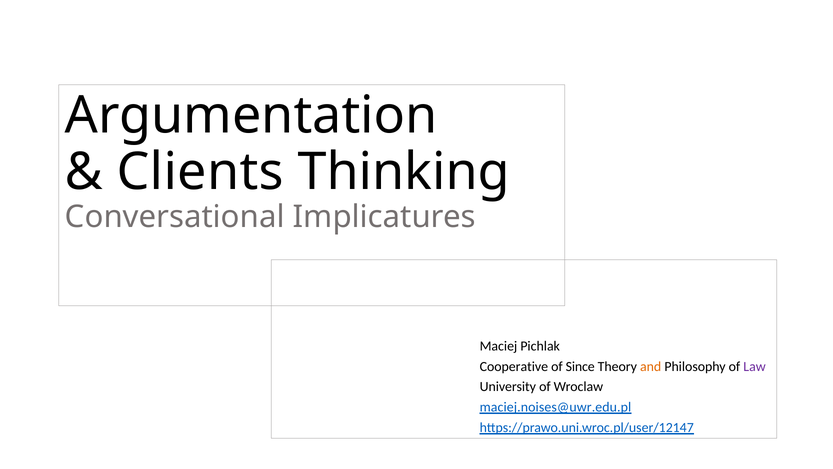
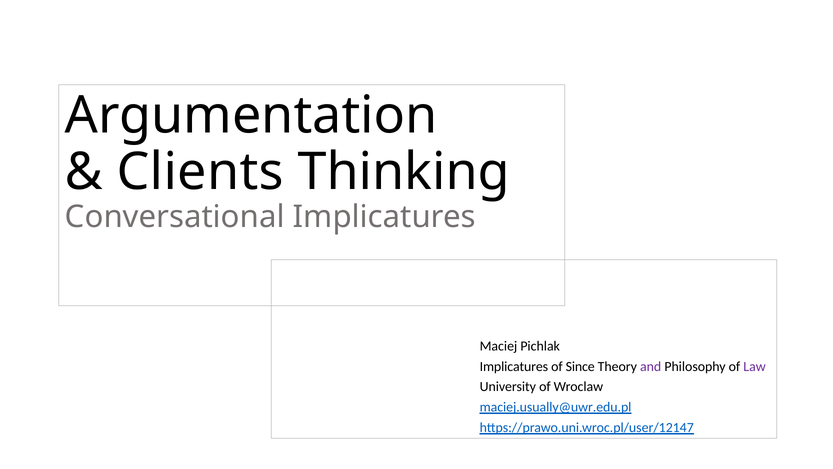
Cooperative at (514, 366): Cooperative -> Implicatures
and colour: orange -> purple
maciej.noises@uwr.edu.pl: maciej.noises@uwr.edu.pl -> maciej.usually@uwr.edu.pl
